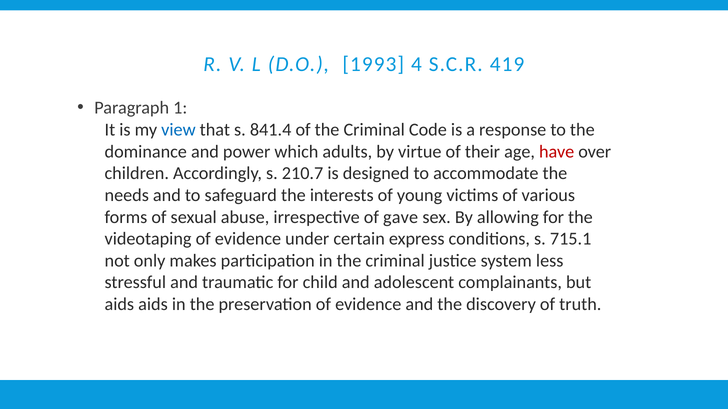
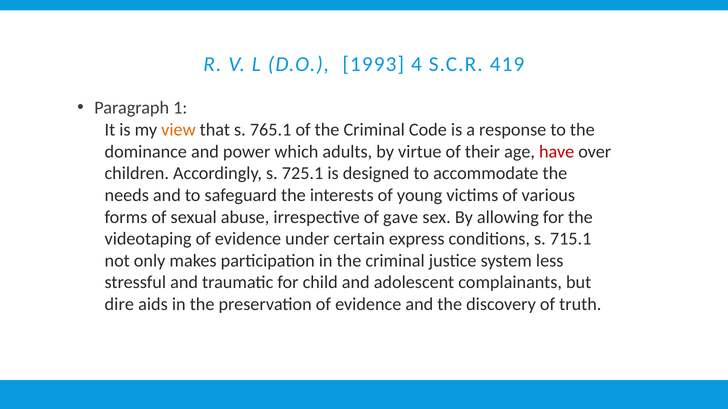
view colour: blue -> orange
841.4: 841.4 -> 765.1
210.7: 210.7 -> 725.1
aids at (119, 305): aids -> dire
